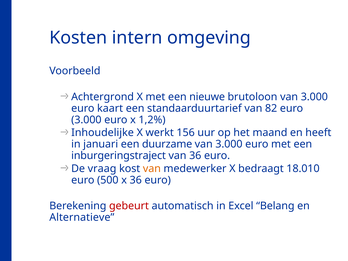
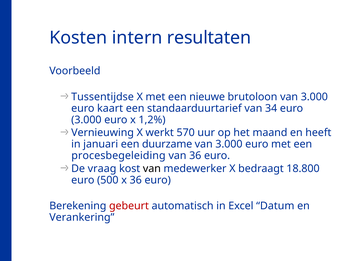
omgeving: omgeving -> resultaten
Achtergrond: Achtergrond -> Tussentijdse
82: 82 -> 34
Inhoudelijke: Inhoudelijke -> Vernieuwing
156: 156 -> 570
inburgeringstraject: inburgeringstraject -> procesbegeleiding
van at (152, 169) colour: orange -> black
18.010: 18.010 -> 18.800
Belang: Belang -> Datum
Alternatieve: Alternatieve -> Verankering
